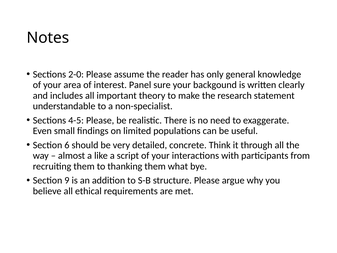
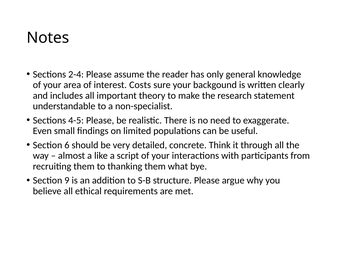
2-0: 2-0 -> 2-4
Panel: Panel -> Costs
